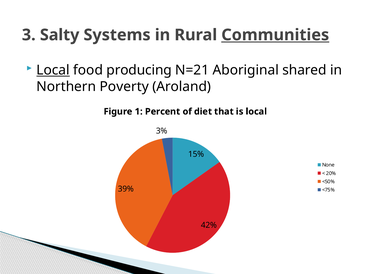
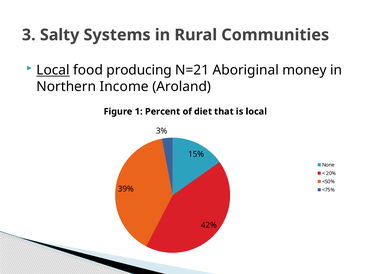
Communities underline: present -> none
shared: shared -> money
Poverty: Poverty -> Income
